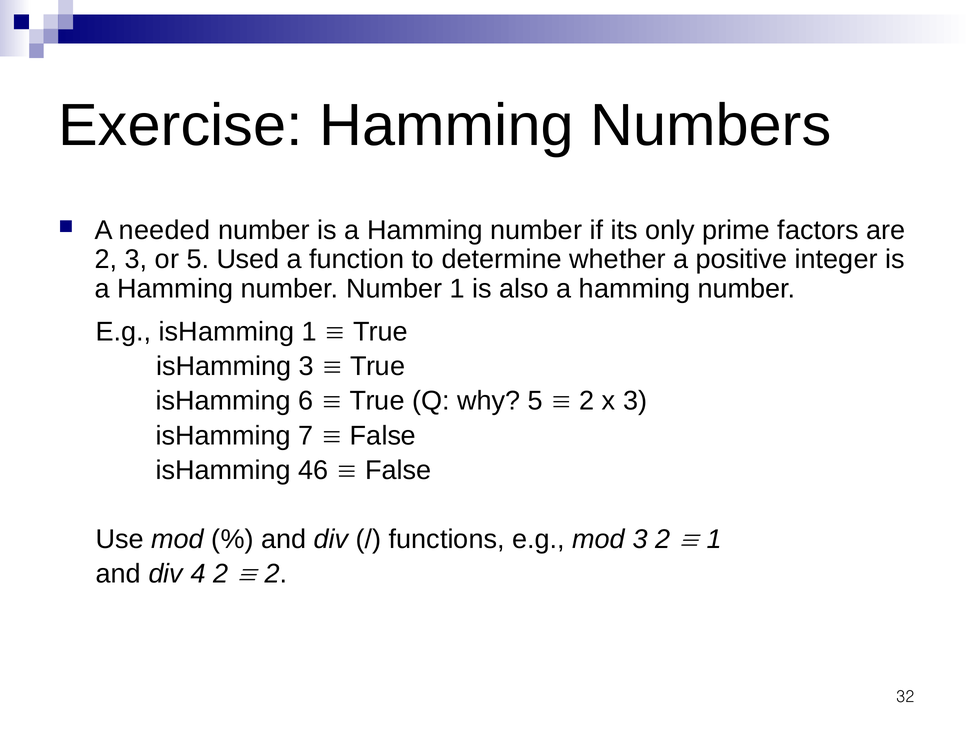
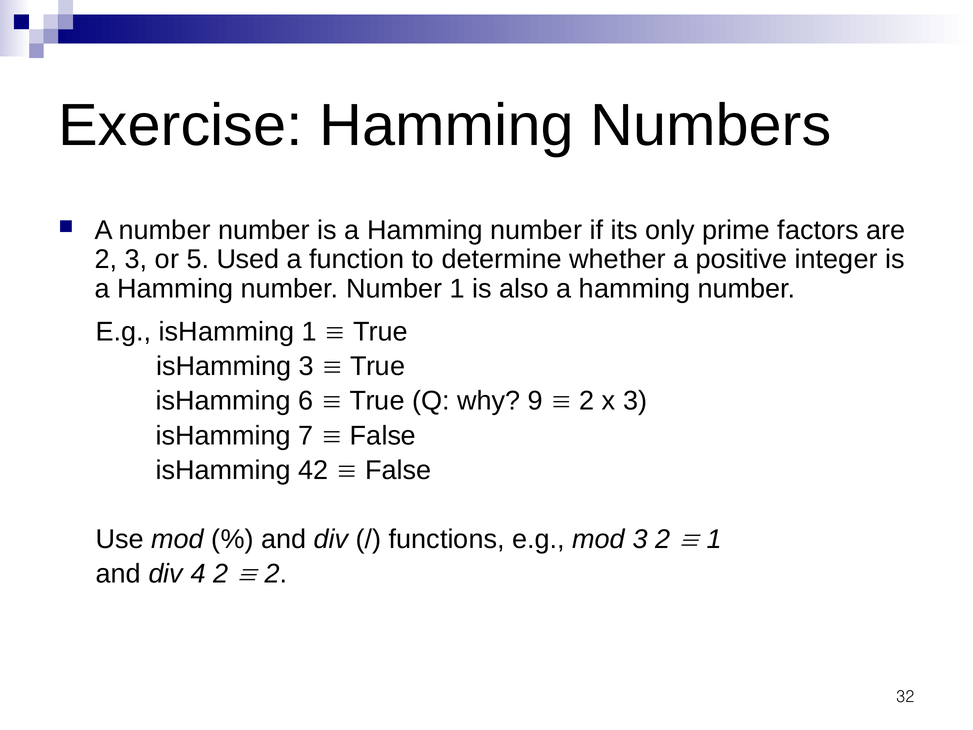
A needed: needed -> number
why 5: 5 -> 9
46: 46 -> 42
